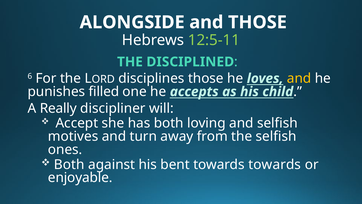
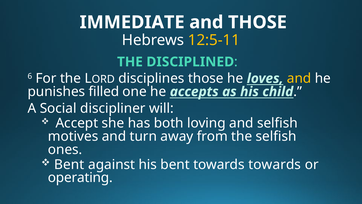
ALONGSIDE: ALONGSIDE -> IMMEDIATE
12:5-11 colour: light green -> yellow
Really: Really -> Social
Both at (69, 164): Both -> Bent
enjoyable: enjoyable -> operating
